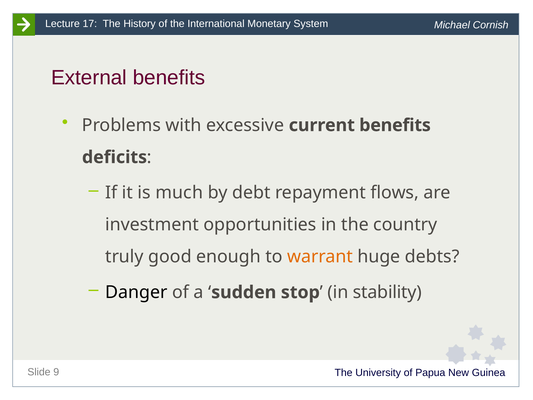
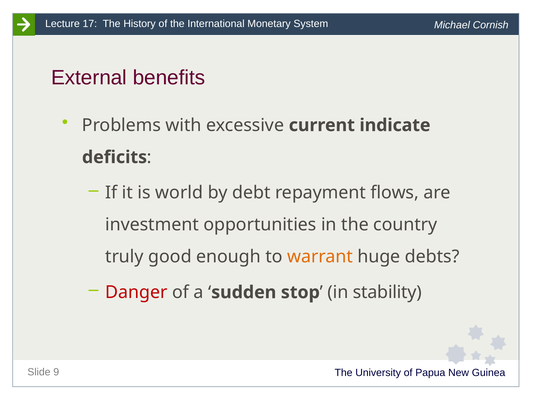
current benefits: benefits -> indicate
much: much -> world
Danger colour: black -> red
